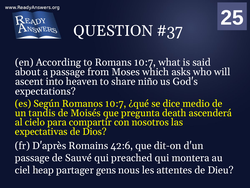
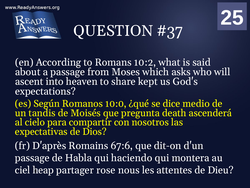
Romans 10:7: 10:7 -> 10:2
niño: niño -> kept
Romanos 10:7: 10:7 -> 10:0
42:6: 42:6 -> 67:6
Sauvé: Sauvé -> Habla
preached: preached -> haciendo
gens: gens -> rose
